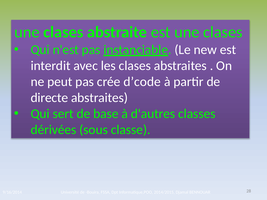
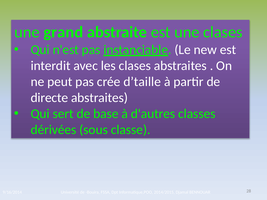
clases at (63, 32): clases -> grand
d’code: d’code -> d’taille
